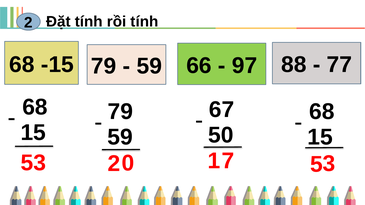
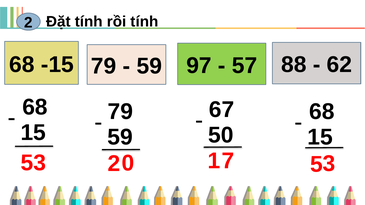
66: 66 -> 97
97: 97 -> 57
77: 77 -> 62
